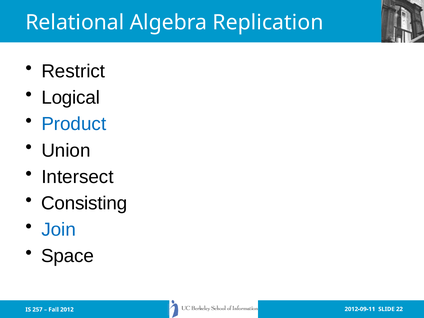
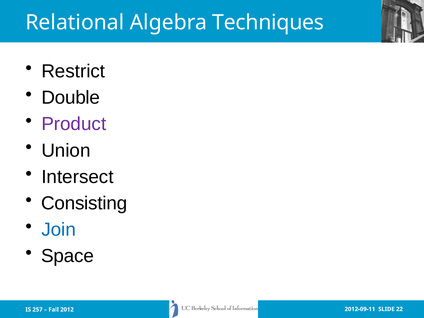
Replication: Replication -> Techniques
Logical: Logical -> Double
Product colour: blue -> purple
